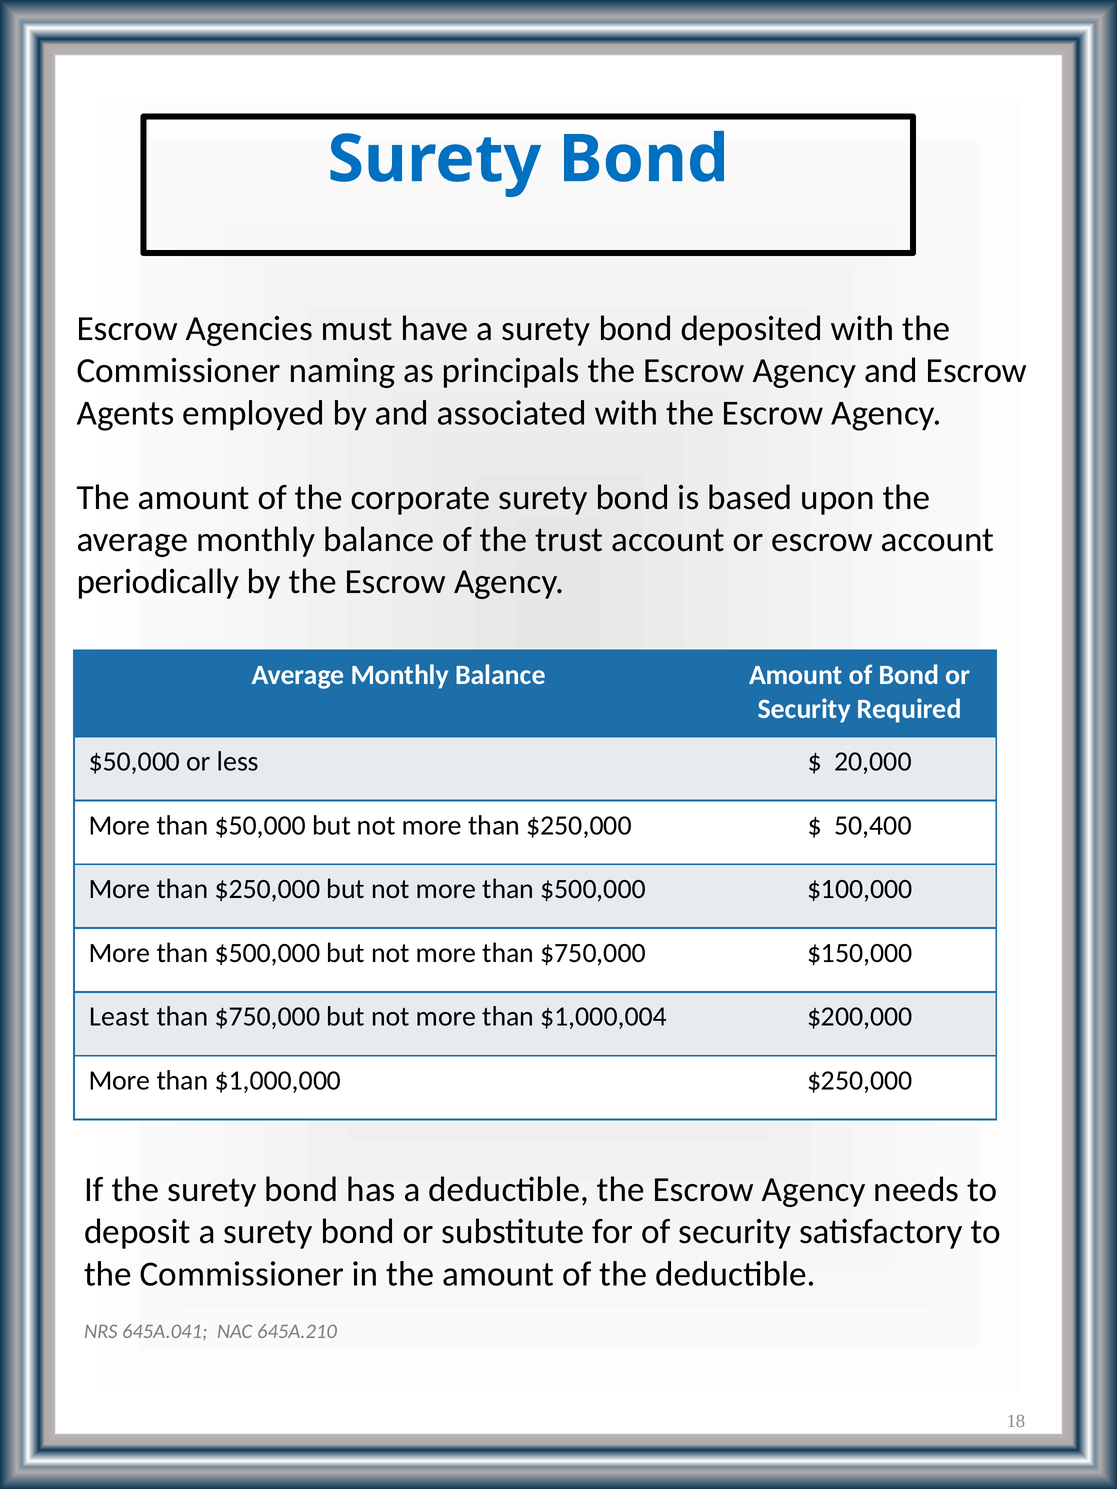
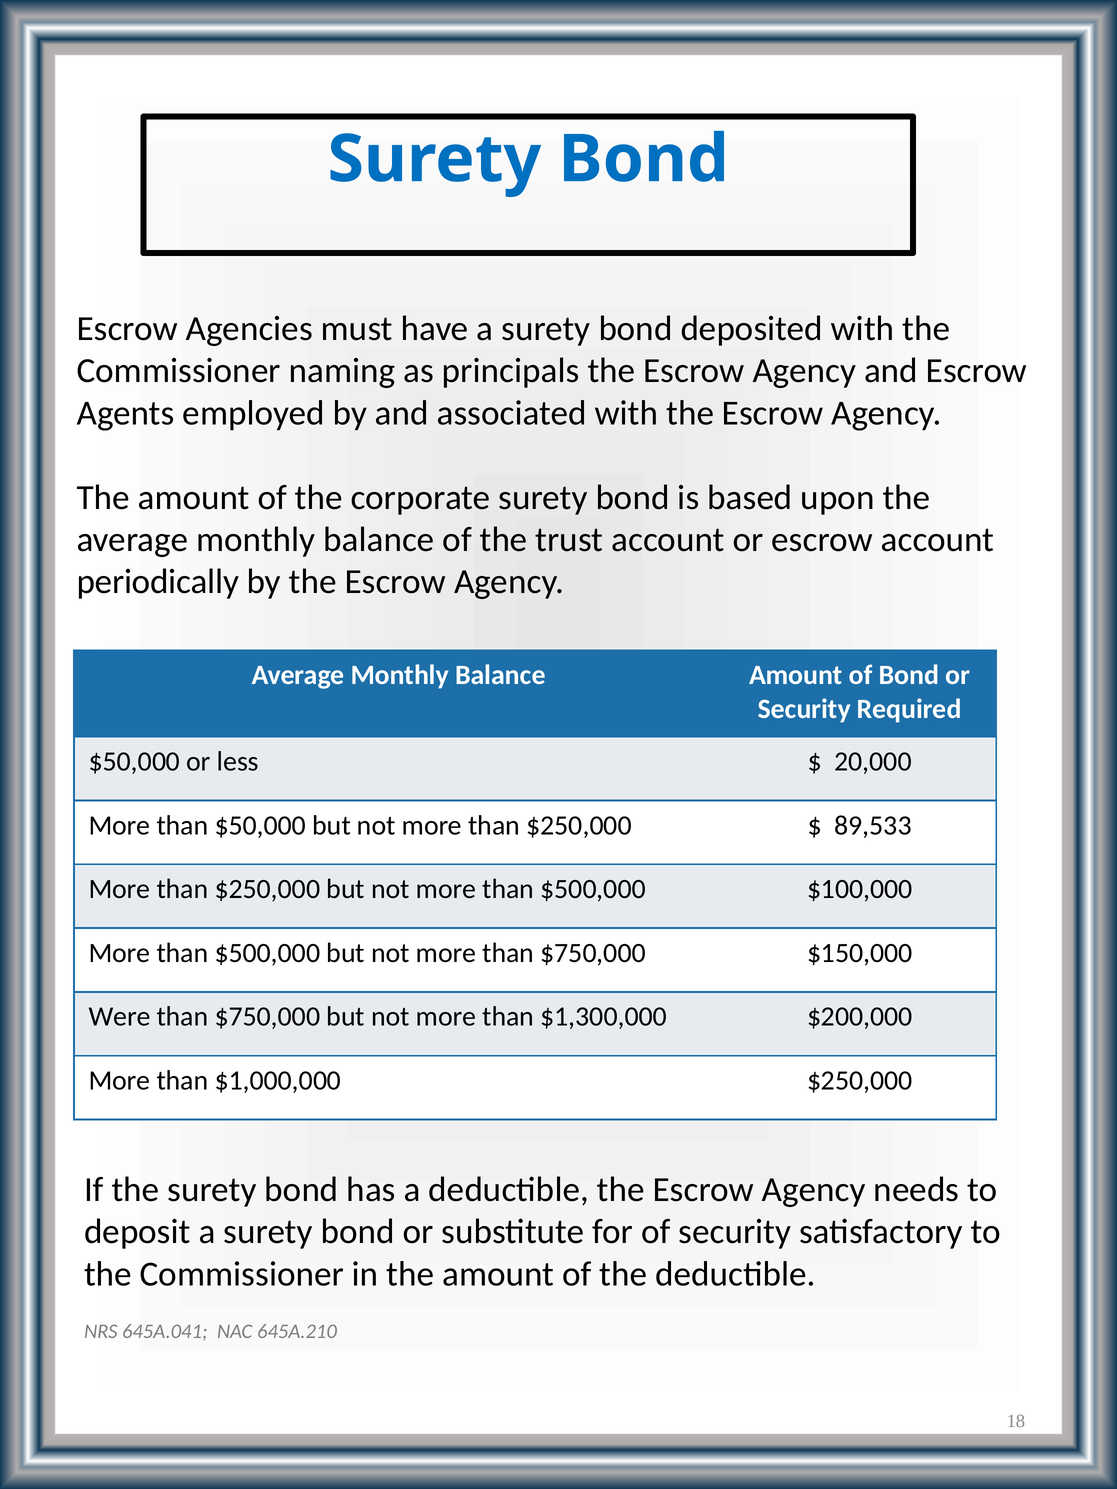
50,400: 50,400 -> 89,533
Least: Least -> Were
$1,000,004: $1,000,004 -> $1,300,000
